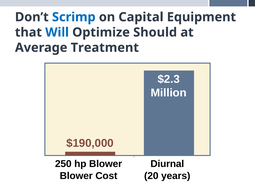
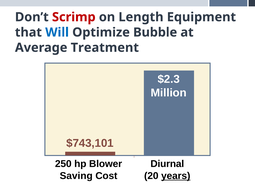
Scrimp colour: blue -> red
Capital: Capital -> Length
Should: Should -> Bubble
$190,000: $190,000 -> $743,101
years underline: none -> present
Blower at (76, 176): Blower -> Saving
